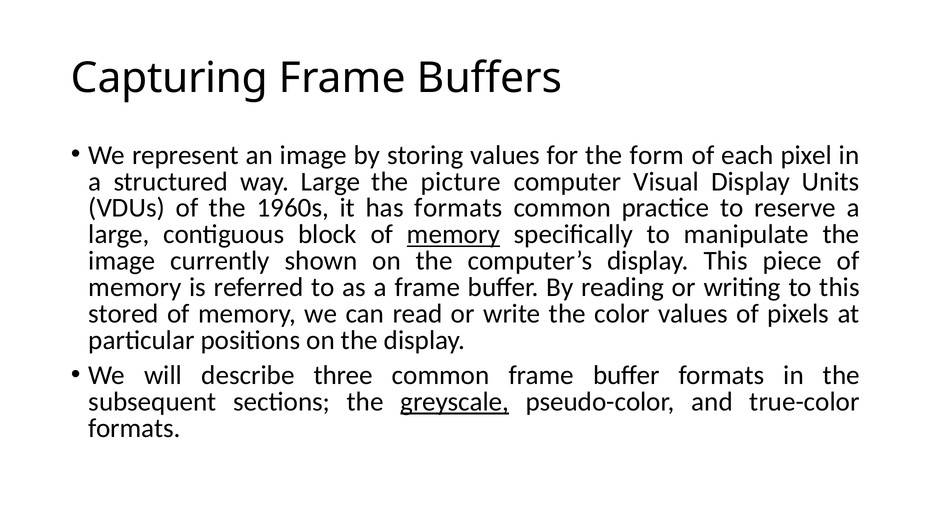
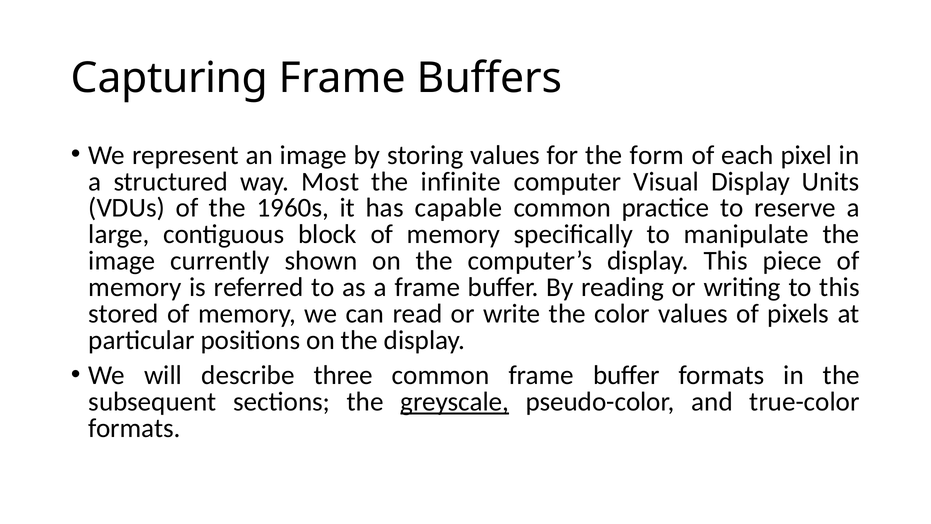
way Large: Large -> Most
picture: picture -> infinite
has formats: formats -> capable
memory at (453, 234) underline: present -> none
